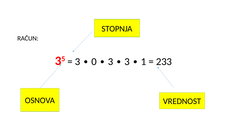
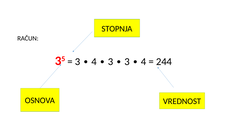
0 at (94, 61): 0 -> 4
3 3 1: 1 -> 4
233: 233 -> 244
